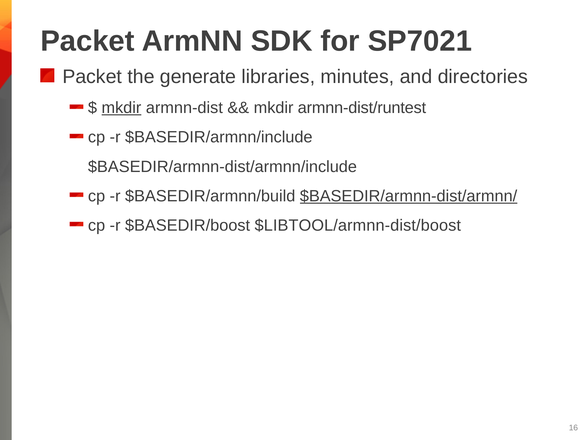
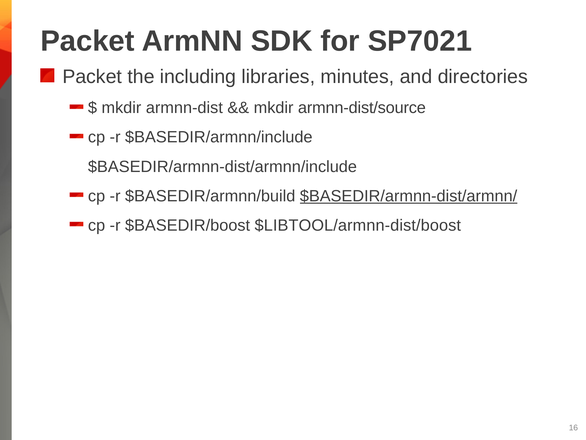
generate: generate -> including
mkdir at (121, 108) underline: present -> none
armnn-dist/runtest: armnn-dist/runtest -> armnn-dist/source
